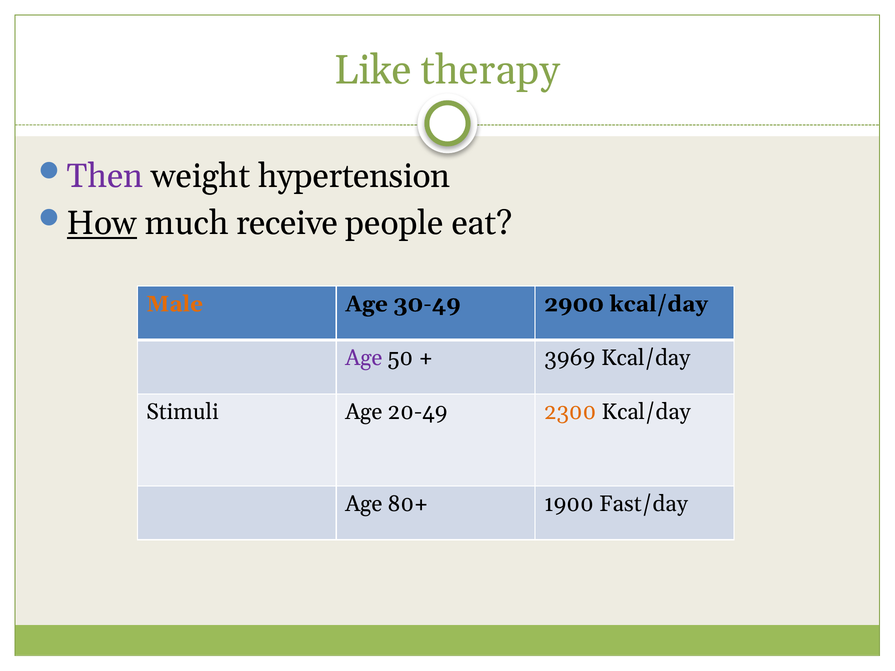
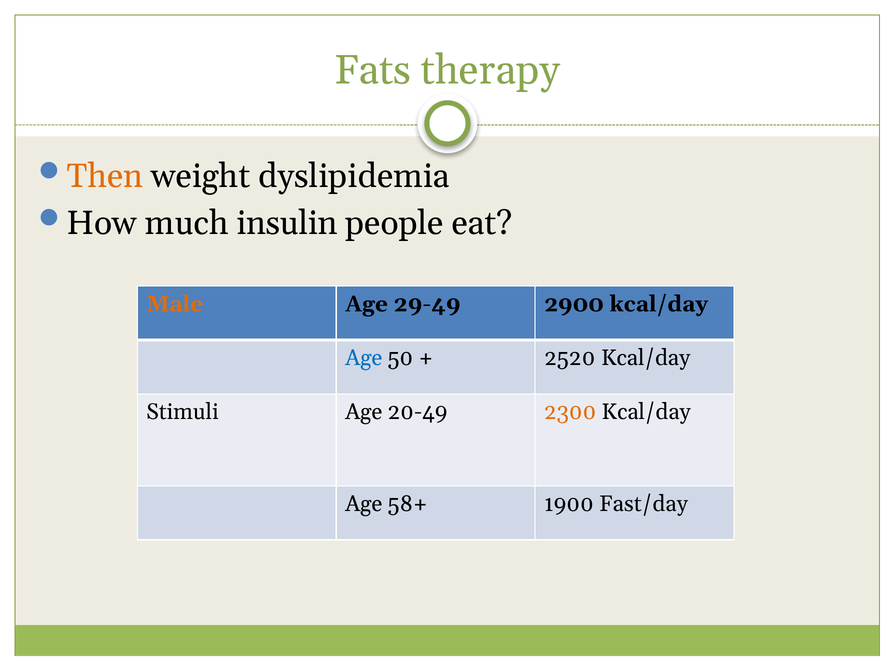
Like: Like -> Fats
Then colour: purple -> orange
hypertension: hypertension -> dyslipidemia
How underline: present -> none
receive: receive -> insulin
30-49: 30-49 -> 29-49
Age at (364, 358) colour: purple -> blue
3969: 3969 -> 2520
80+: 80+ -> 58+
